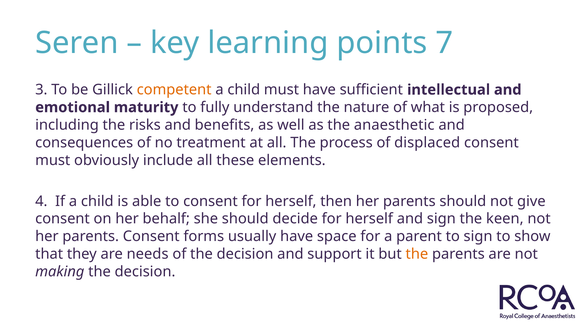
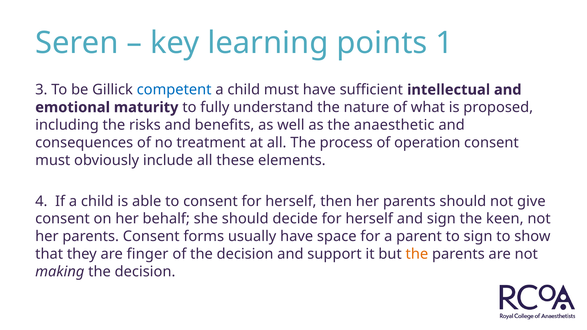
7: 7 -> 1
competent colour: orange -> blue
displaced: displaced -> operation
needs: needs -> finger
